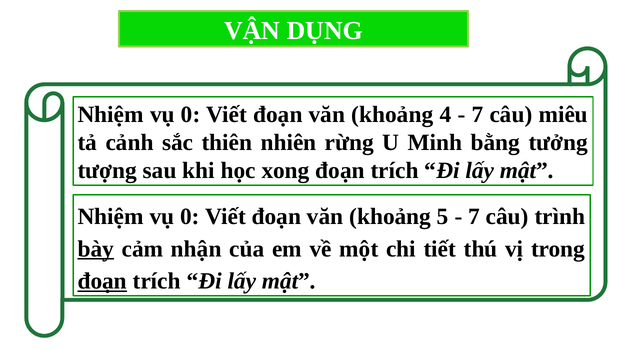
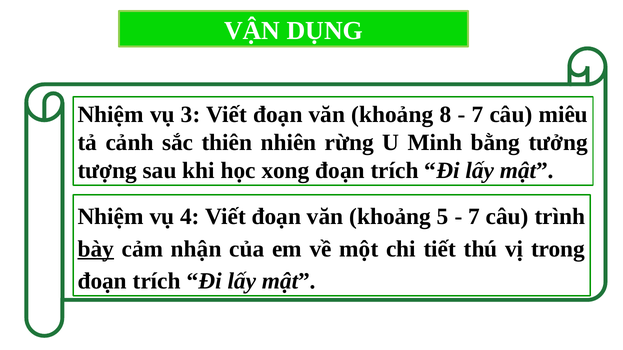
0 at (191, 115): 0 -> 3
4: 4 -> 8
0 at (190, 217): 0 -> 4
đoạn at (102, 281) underline: present -> none
